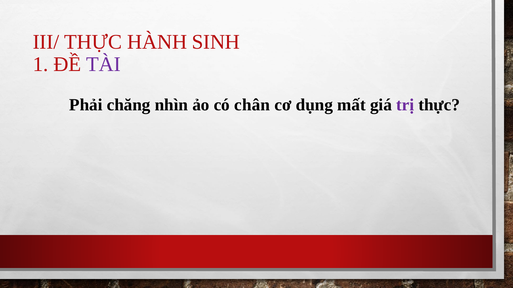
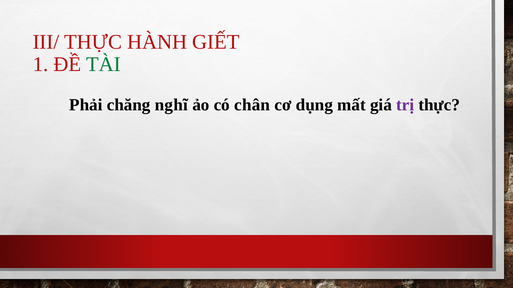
SINH: SINH -> GIẾT
TÀI colour: purple -> green
nhìn: nhìn -> nghĩ
